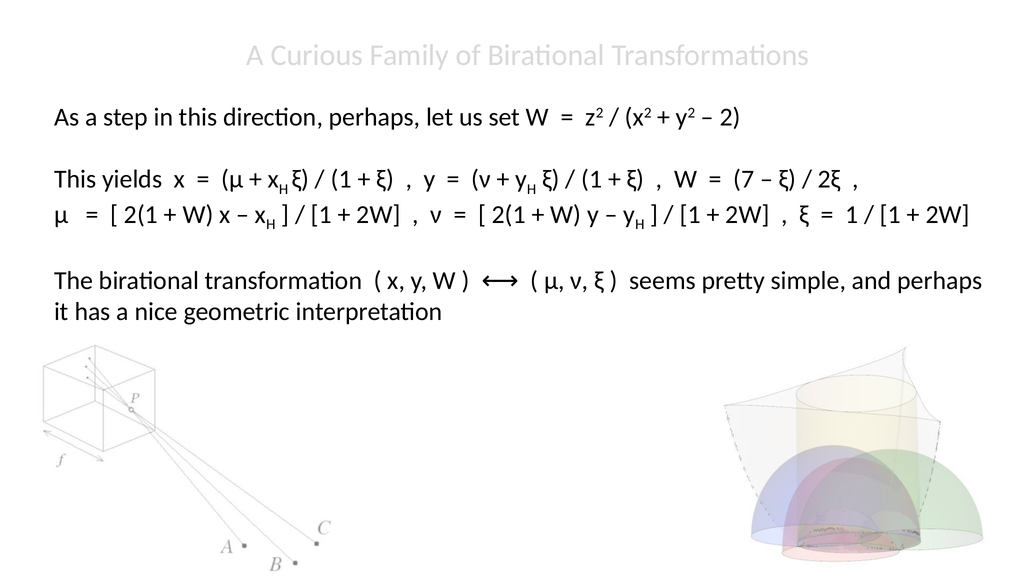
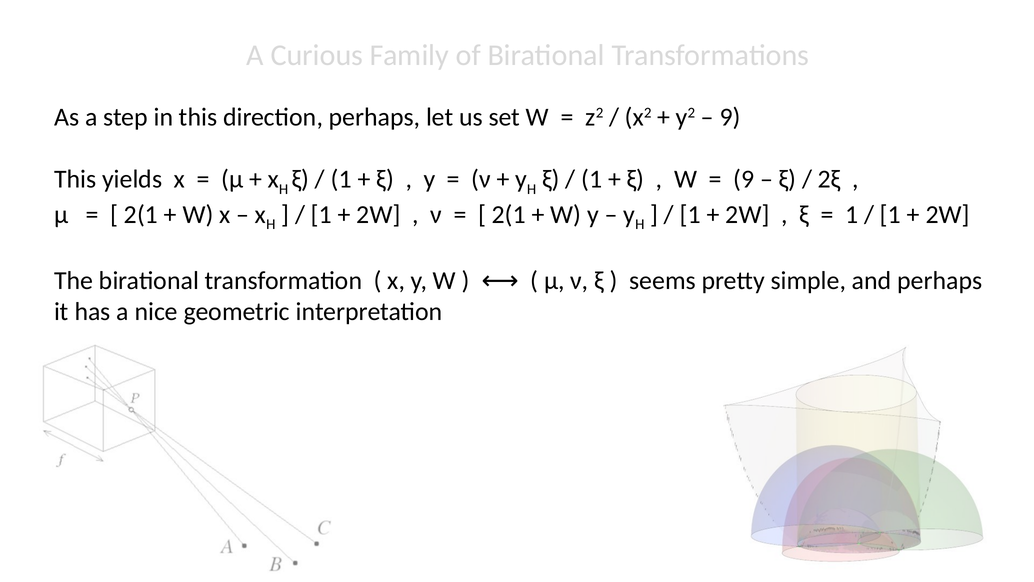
2 at (730, 117): 2 -> 9
7 at (744, 179): 7 -> 9
